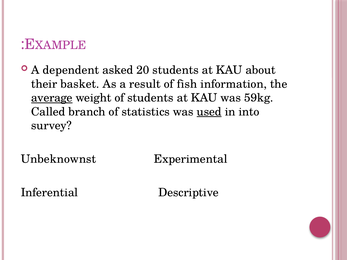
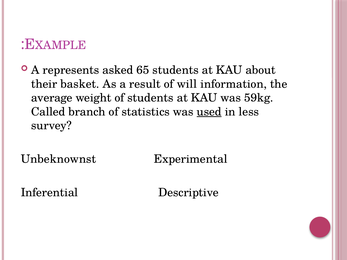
dependent: dependent -> represents
20: 20 -> 65
fish: fish -> will
average underline: present -> none
into: into -> less
